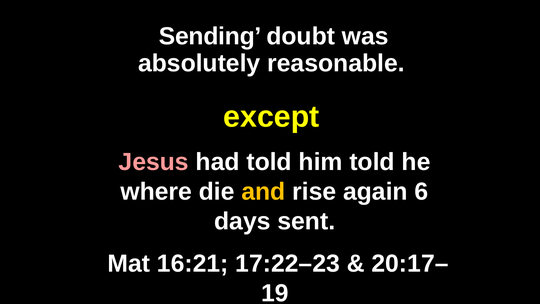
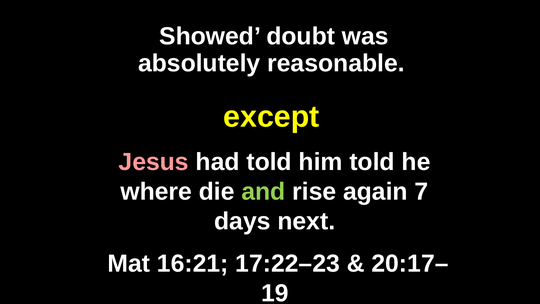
Sending: Sending -> Showed
and colour: yellow -> light green
6: 6 -> 7
sent: sent -> next
